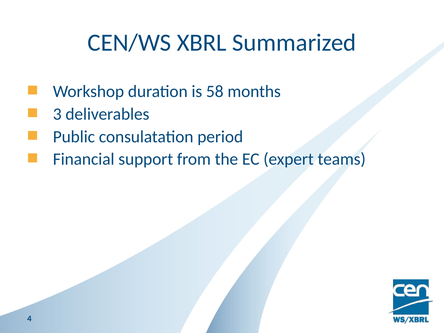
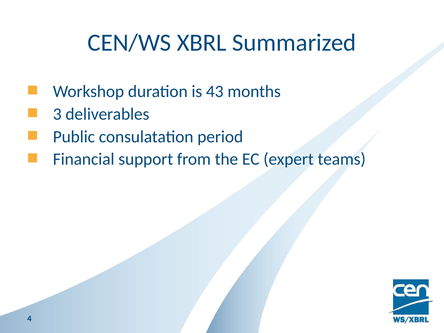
58: 58 -> 43
